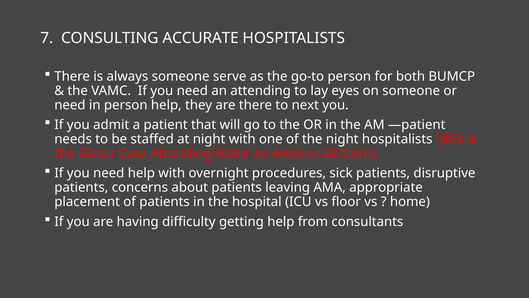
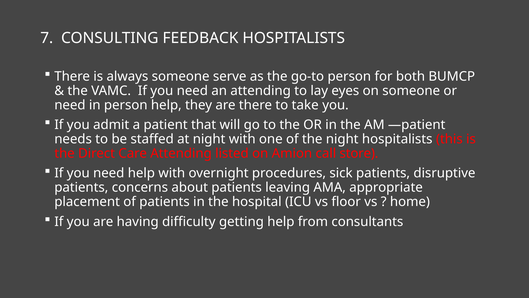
ACCURATE: ACCURATE -> FEEDBACK
next: next -> take
